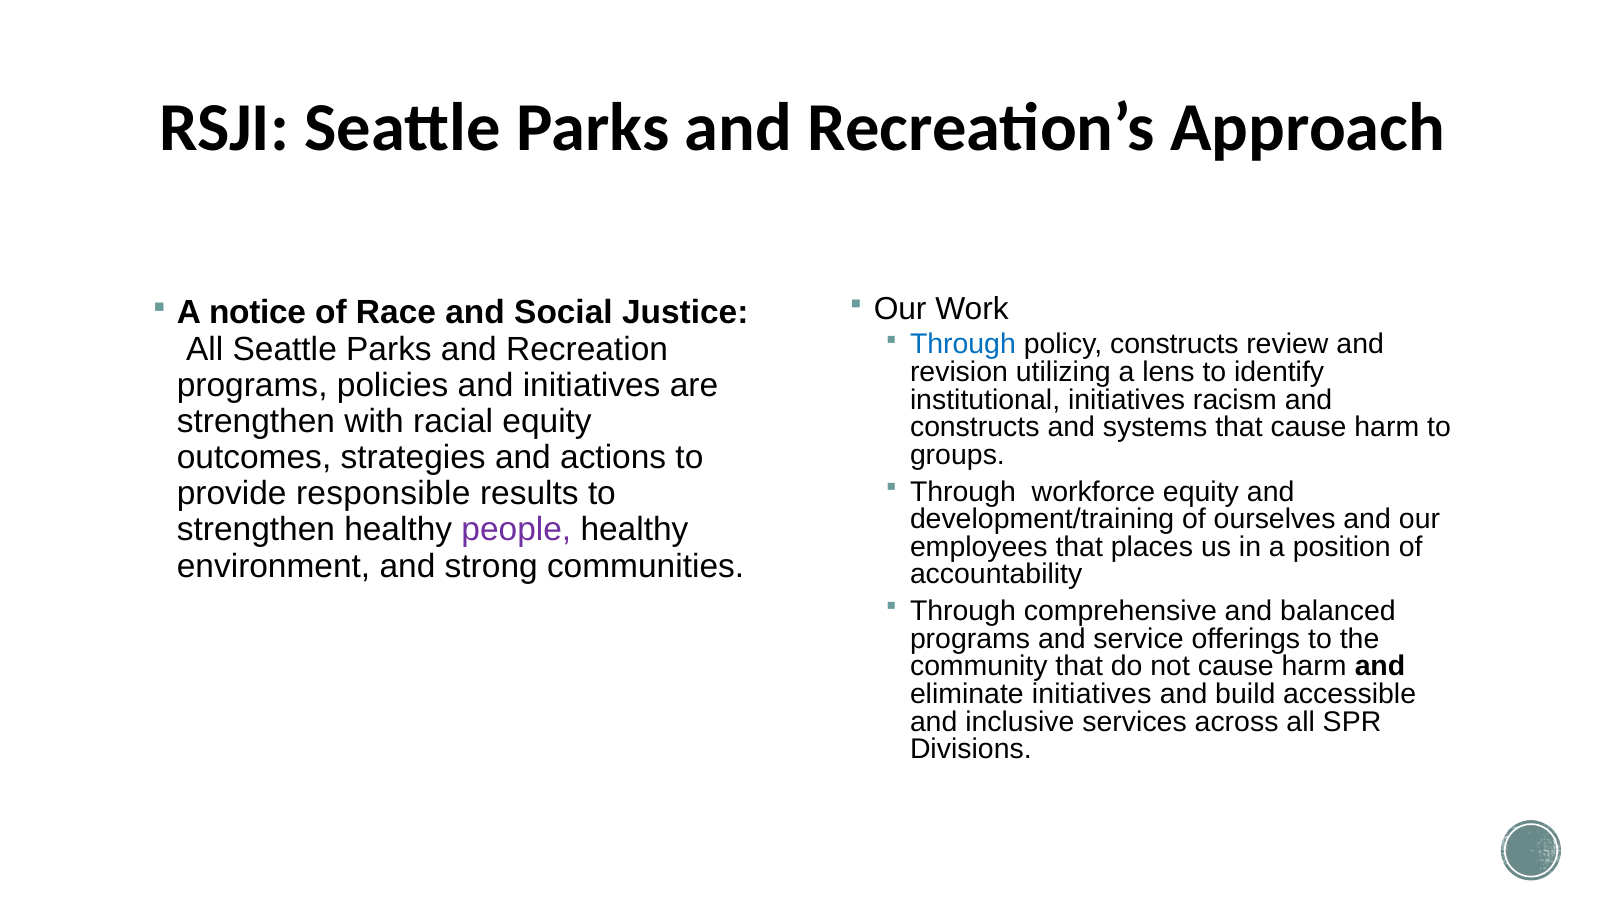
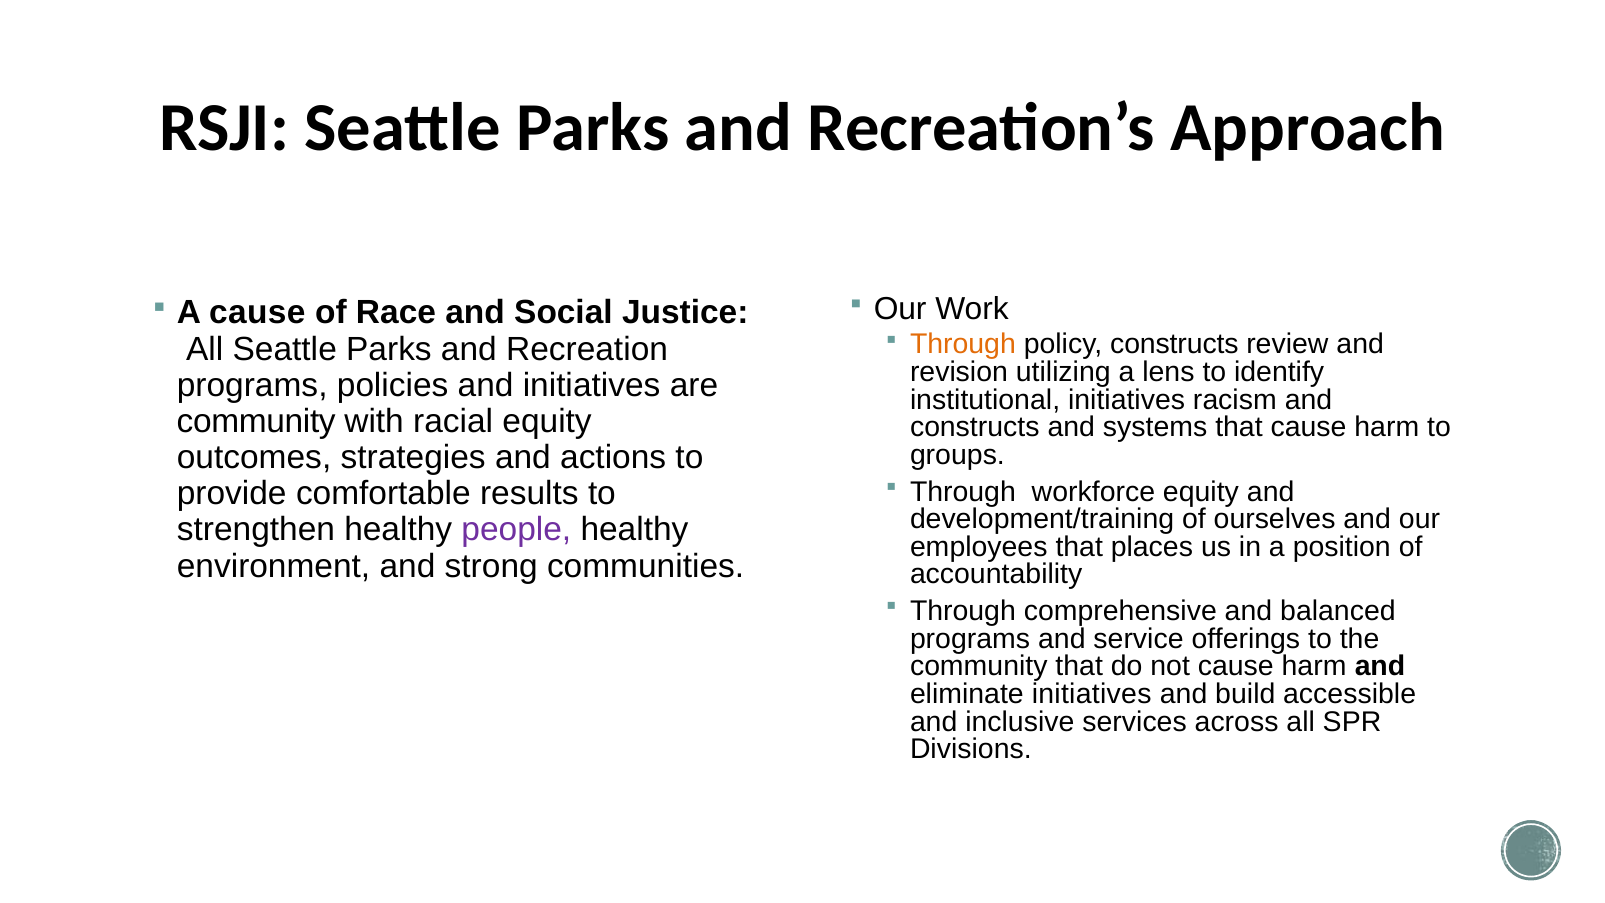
A notice: notice -> cause
Through at (963, 344) colour: blue -> orange
strengthen at (256, 421): strengthen -> community
responsible: responsible -> comfortable
